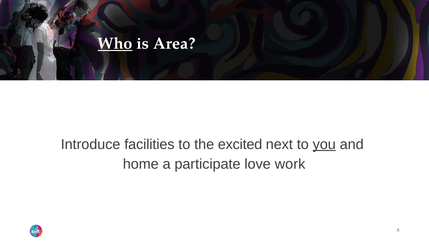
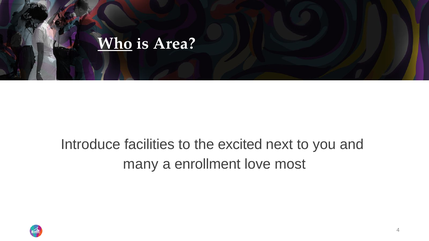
you underline: present -> none
home: home -> many
participate: participate -> enrollment
work: work -> most
